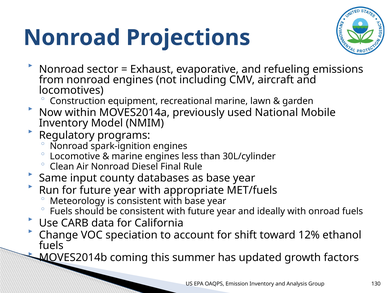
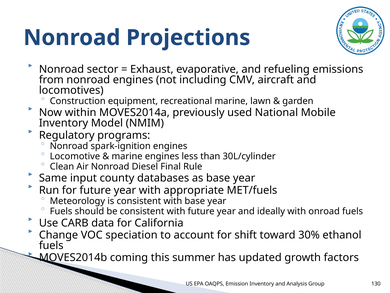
12%: 12% -> 30%
